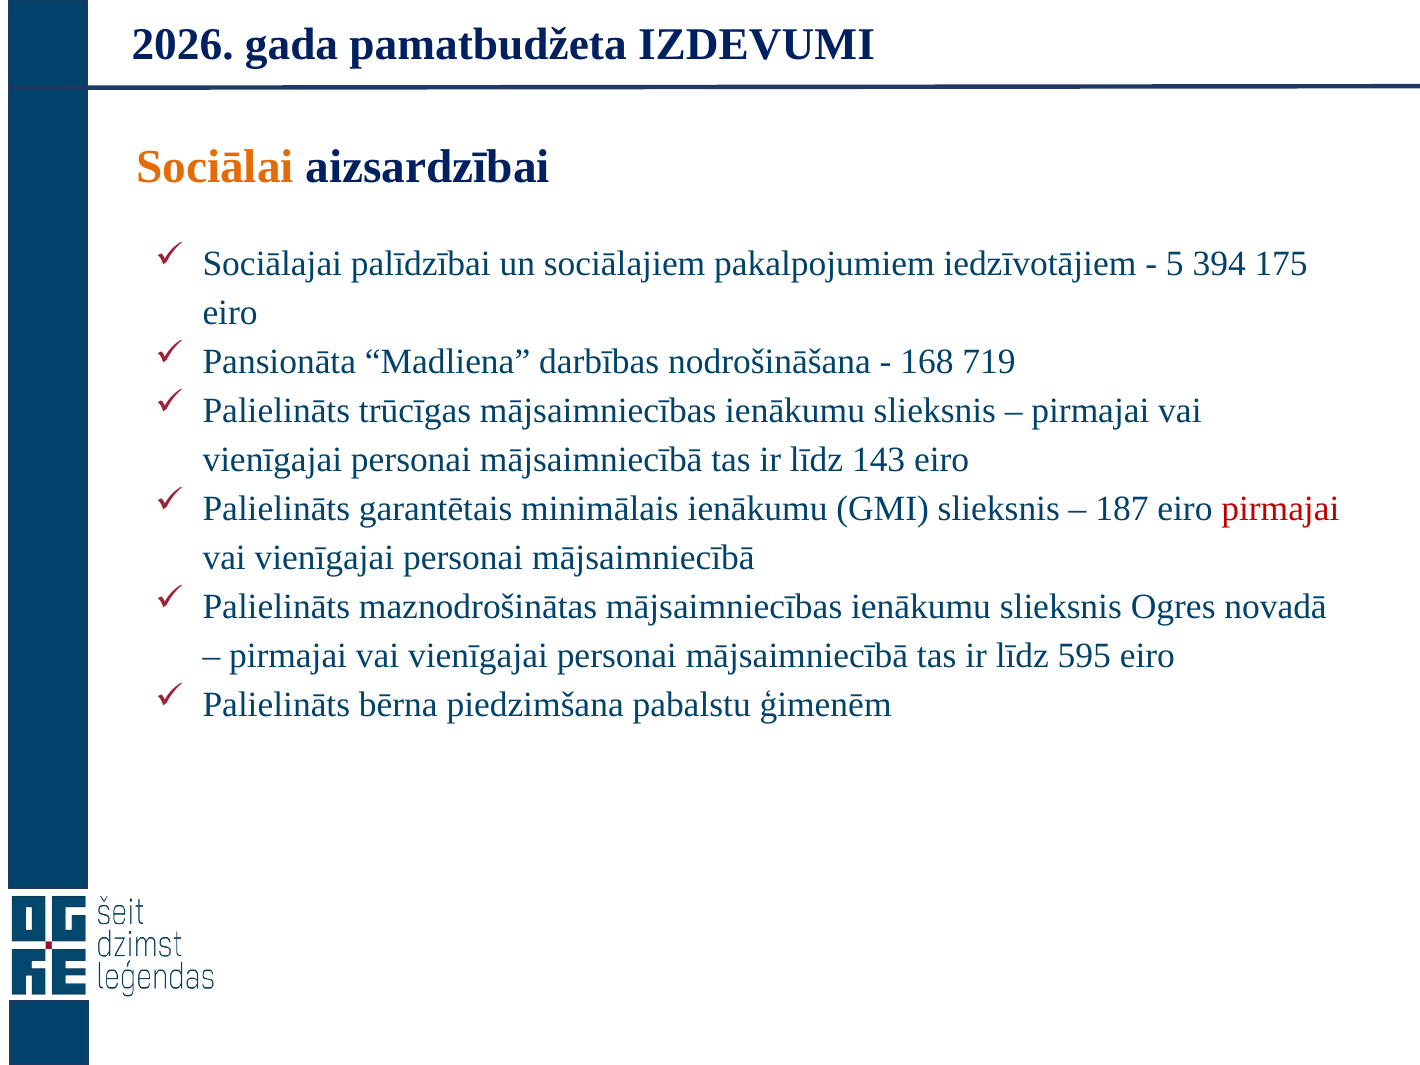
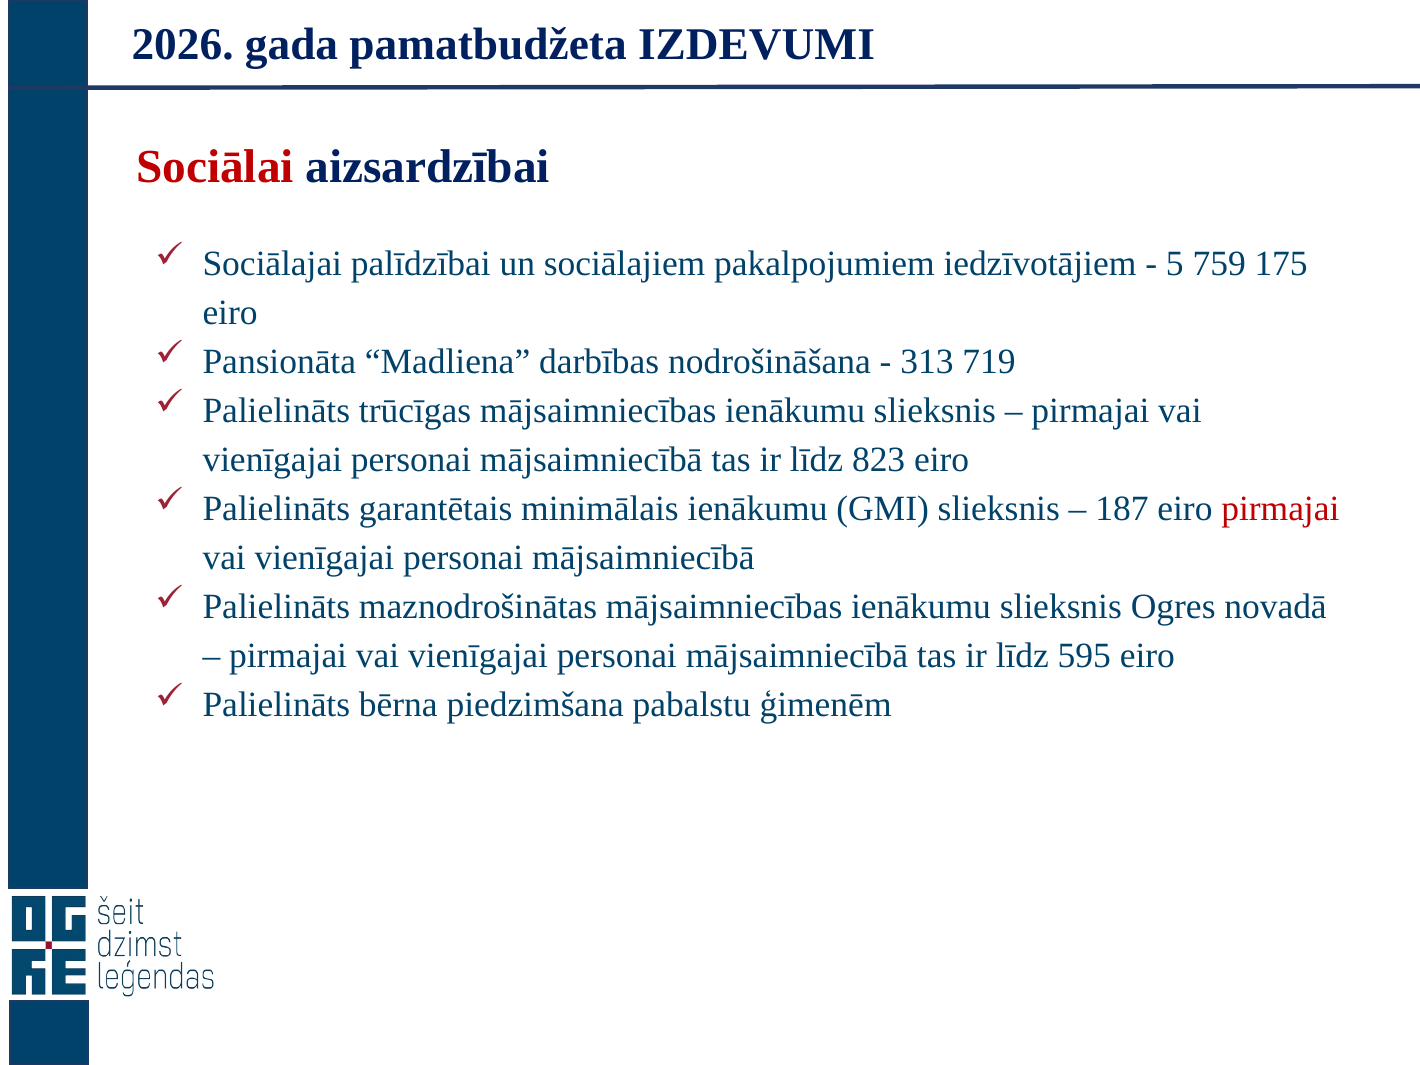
Sociālai colour: orange -> red
394: 394 -> 759
168: 168 -> 313
143: 143 -> 823
